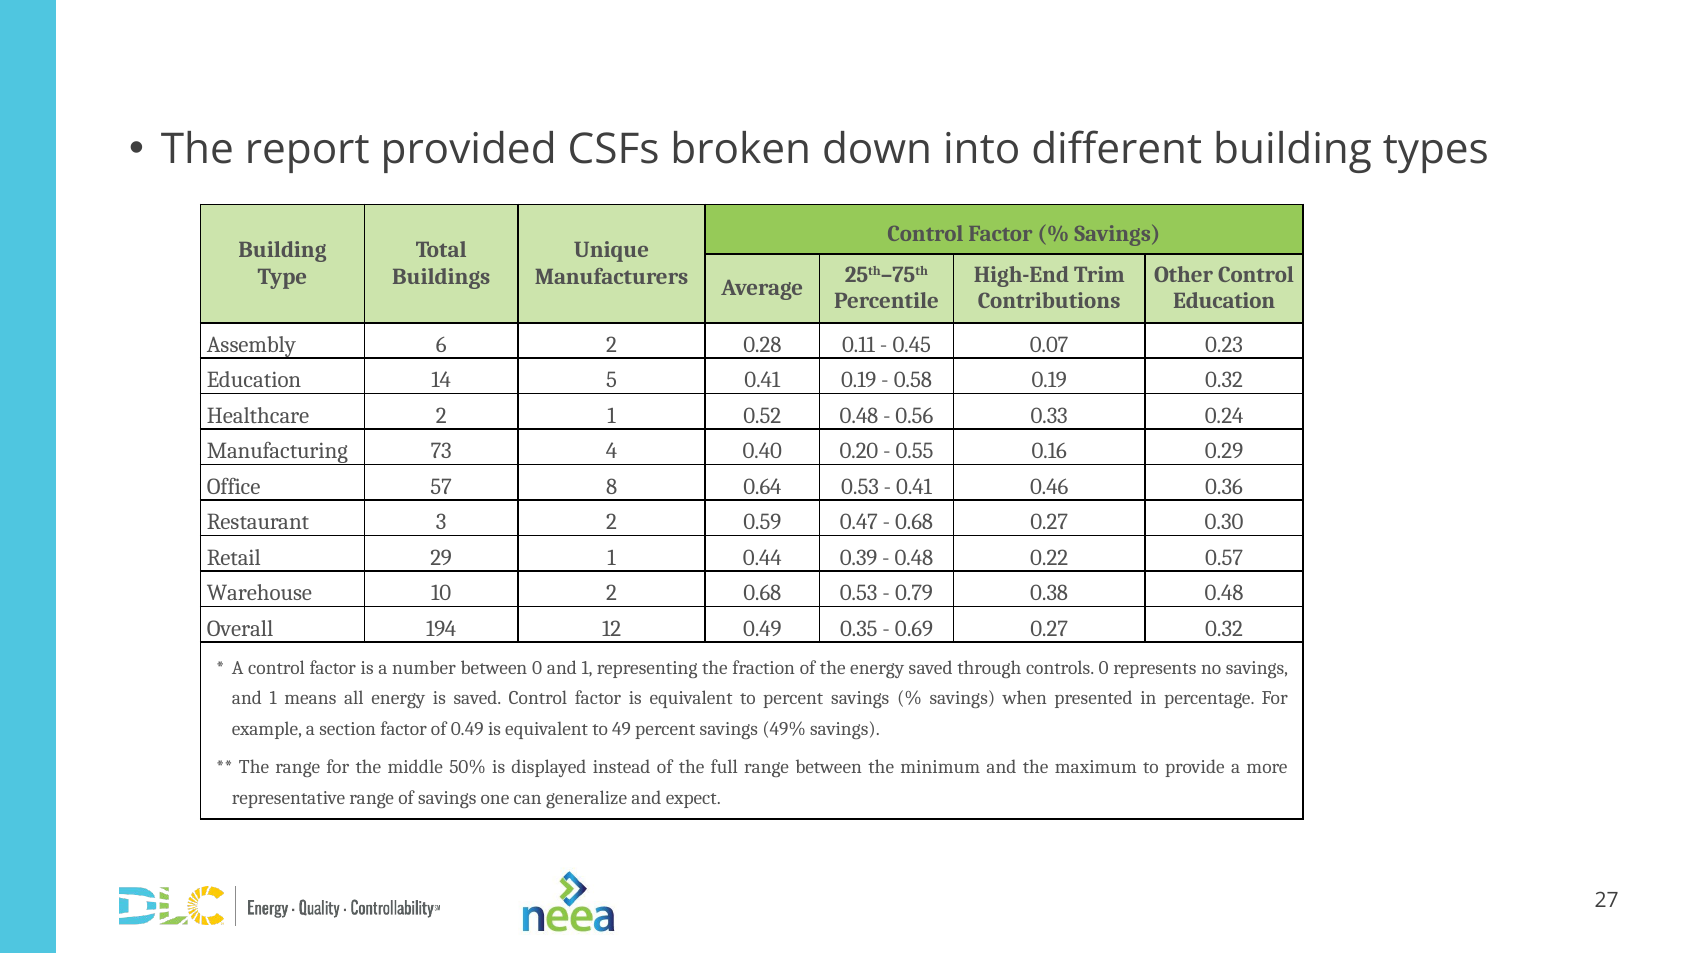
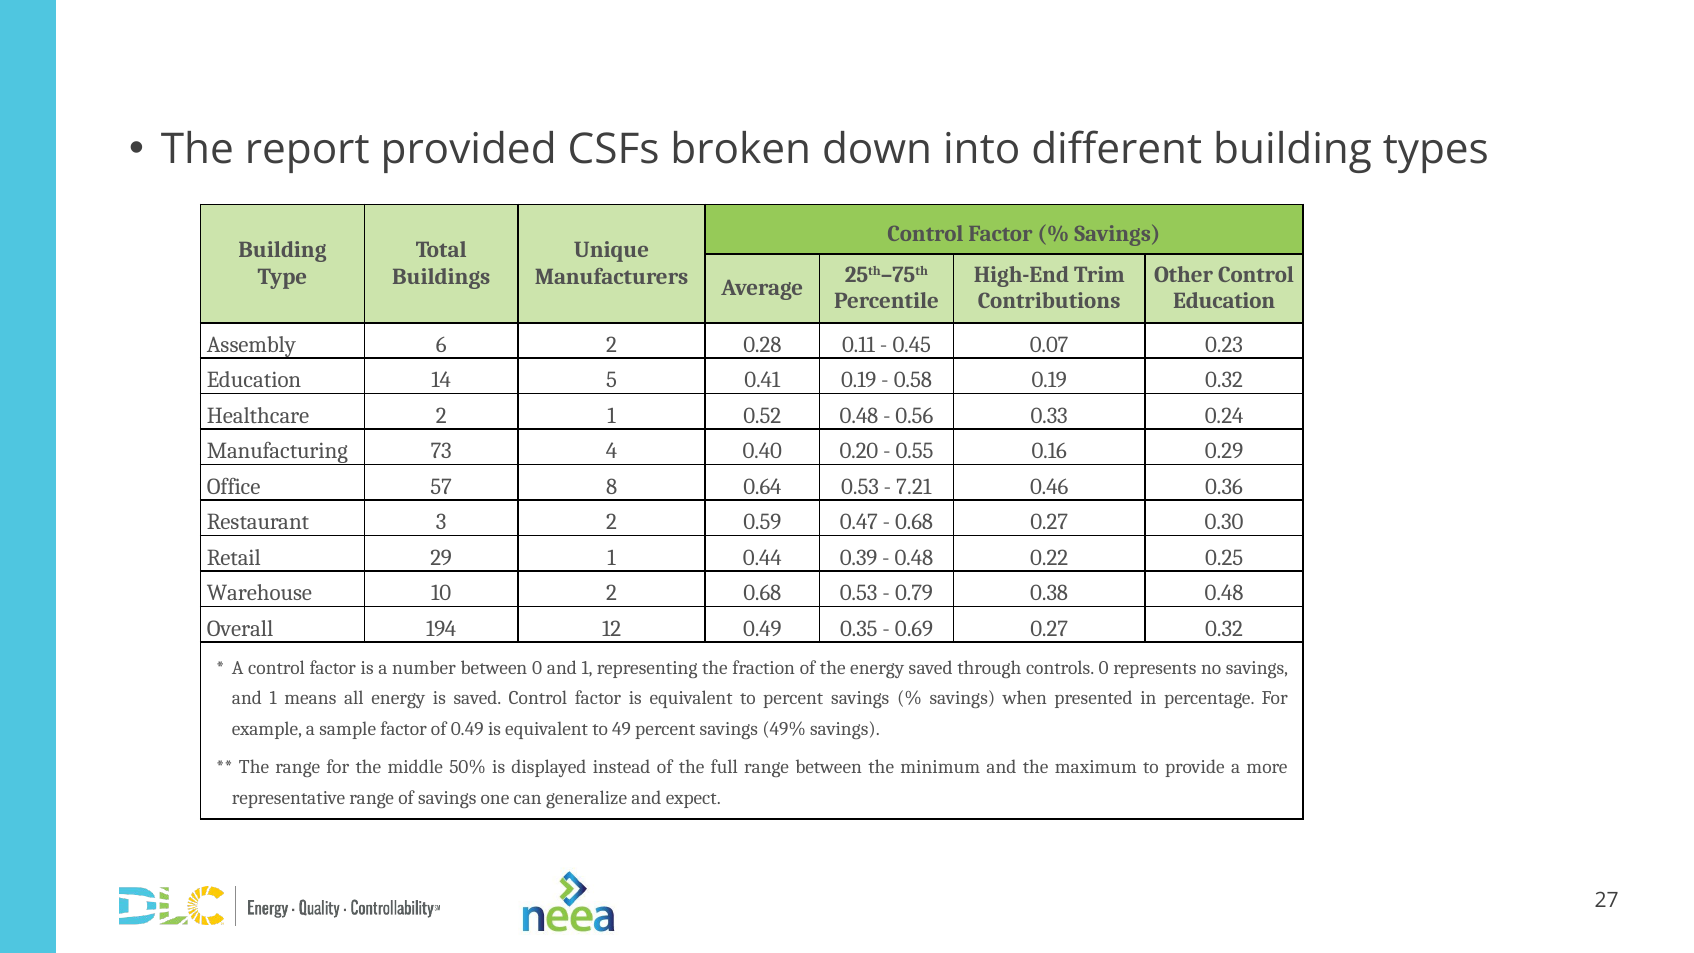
0.41 at (914, 487): 0.41 -> 7.21
0.57: 0.57 -> 0.25
section: section -> sample
